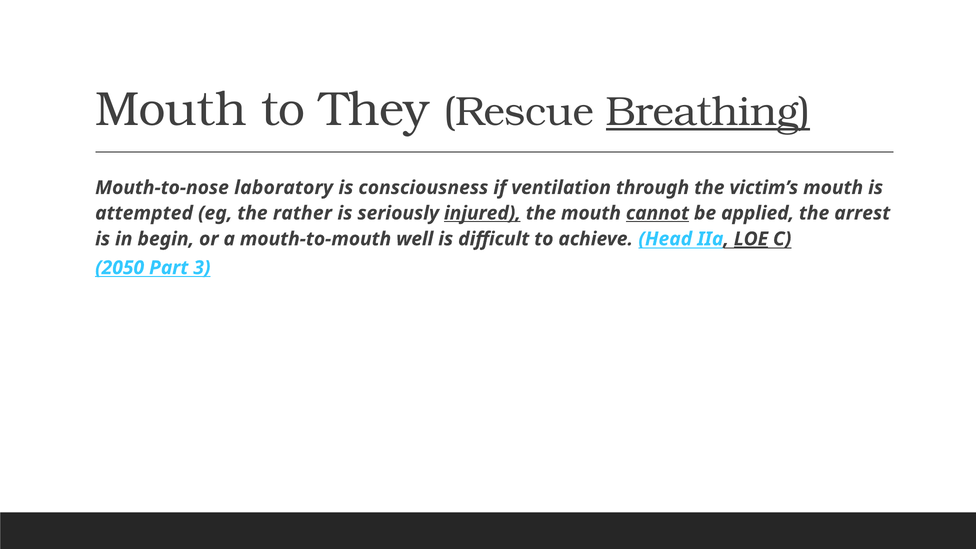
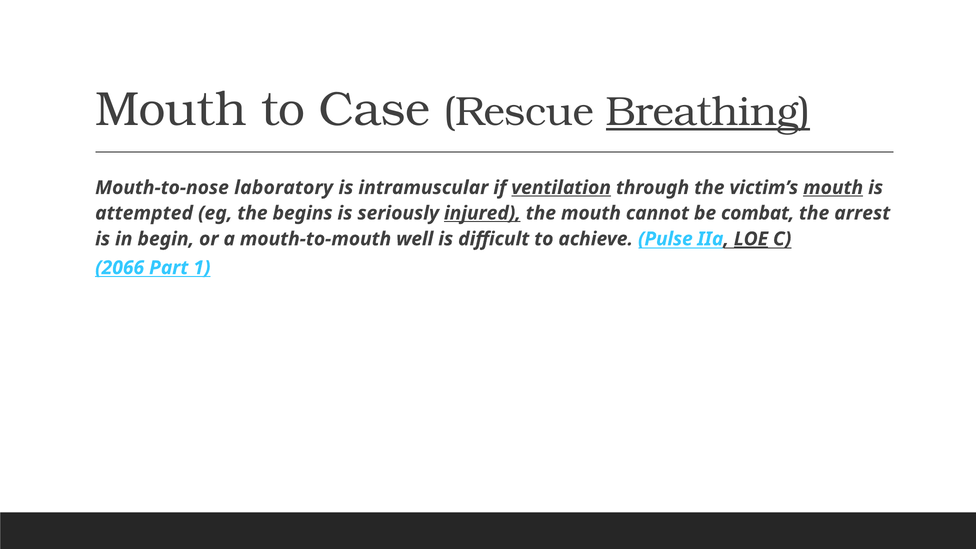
They: They -> Case
consciousness: consciousness -> intramuscular
ventilation underline: none -> present
mouth at (833, 188) underline: none -> present
rather: rather -> begins
cannot underline: present -> none
applied: applied -> combat
Head: Head -> Pulse
2050: 2050 -> 2066
3: 3 -> 1
